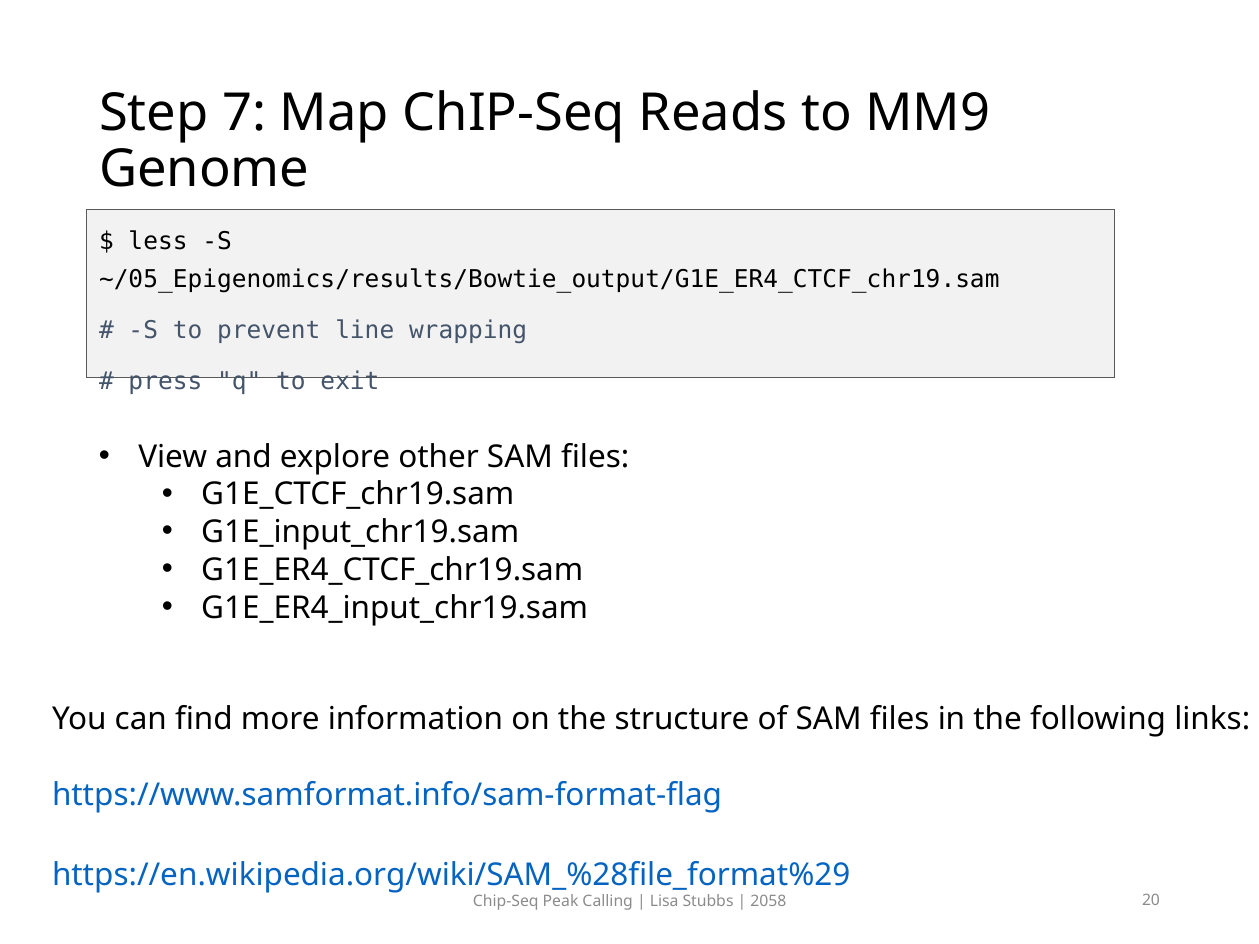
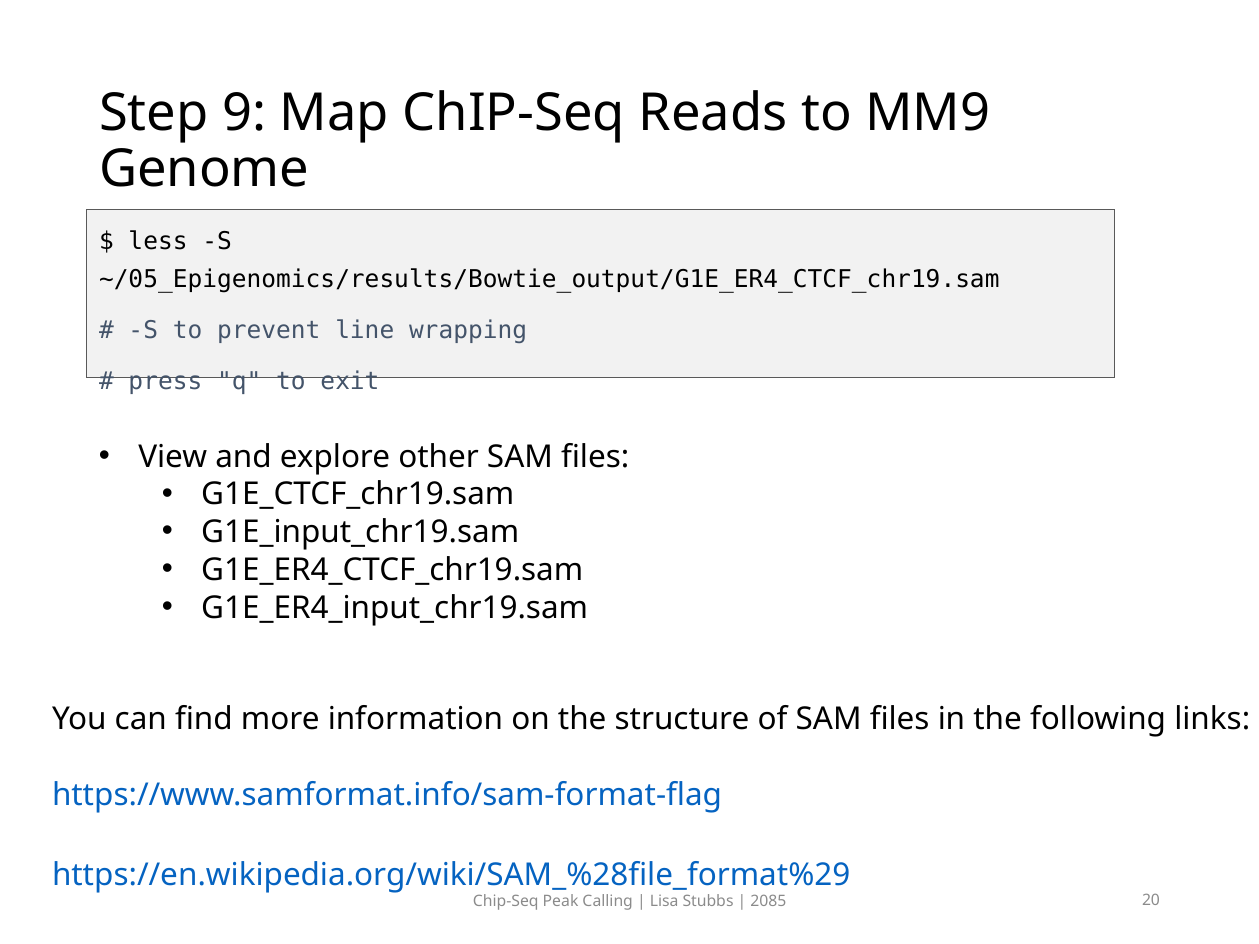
7: 7 -> 9
2058: 2058 -> 2085
